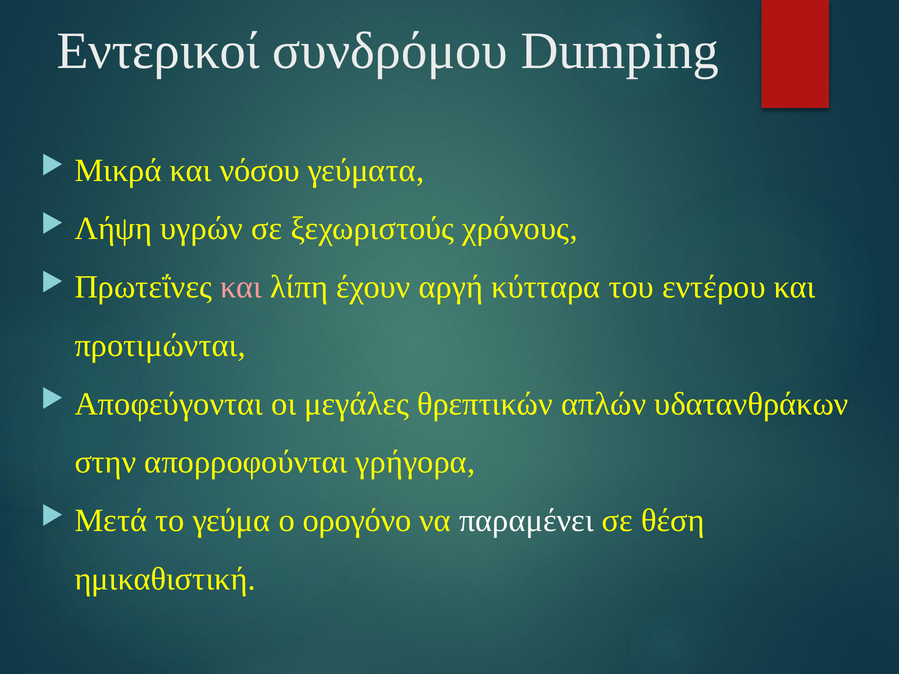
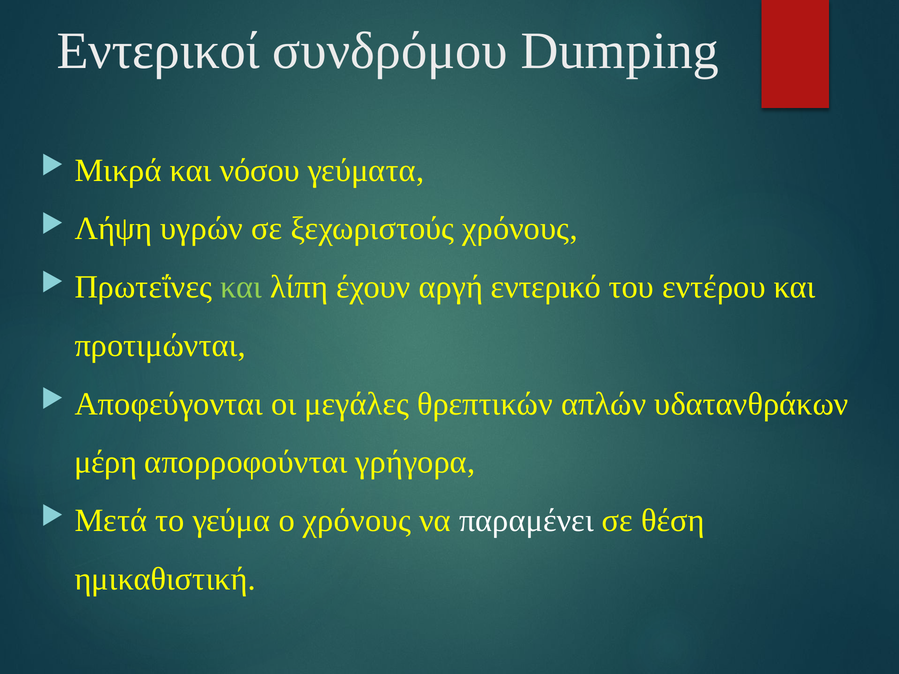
και at (241, 287) colour: pink -> light green
κύτταρα: κύτταρα -> εντερικό
στην: στην -> μέρη
ο ορογόνο: ορογόνο -> χρόνους
